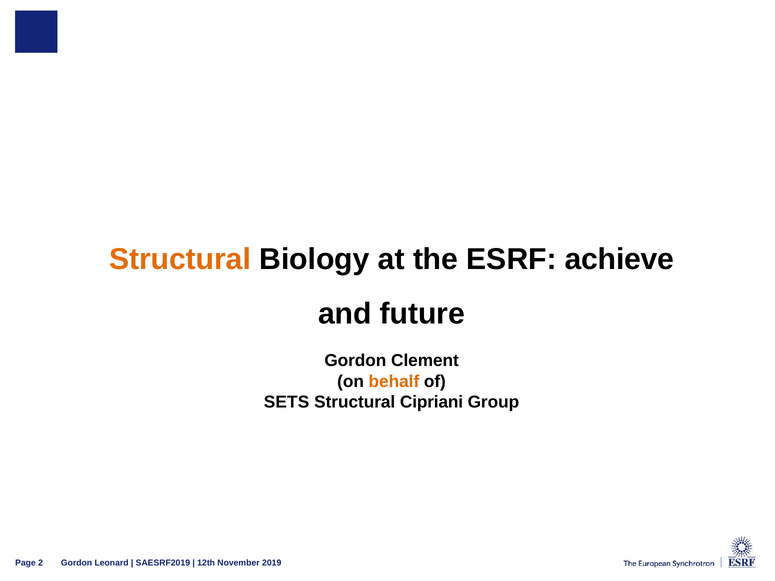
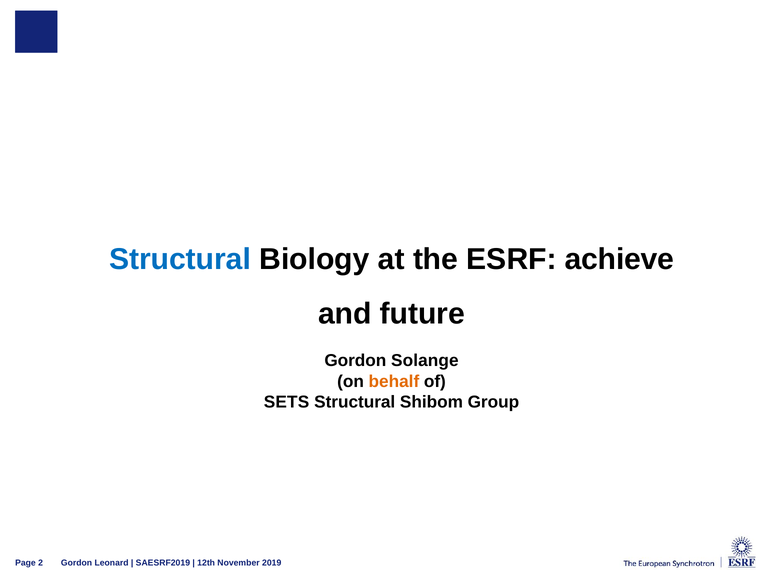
Structural at (180, 259) colour: orange -> blue
Clement: Clement -> Solange
Cipriani: Cipriani -> Shibom
